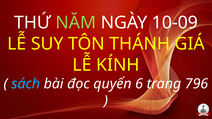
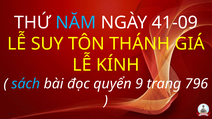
NĂM colour: light green -> light blue
10-09: 10-09 -> 41-09
6: 6 -> 9
